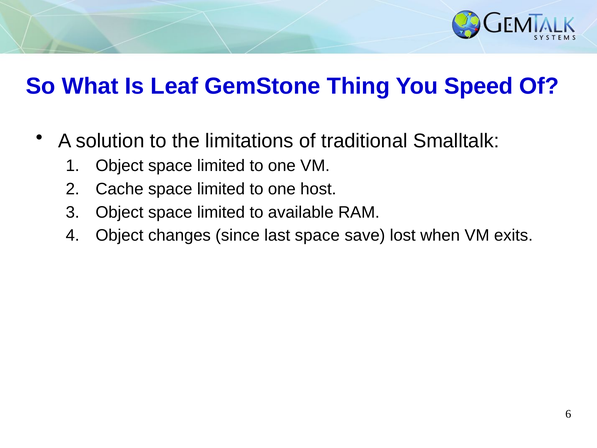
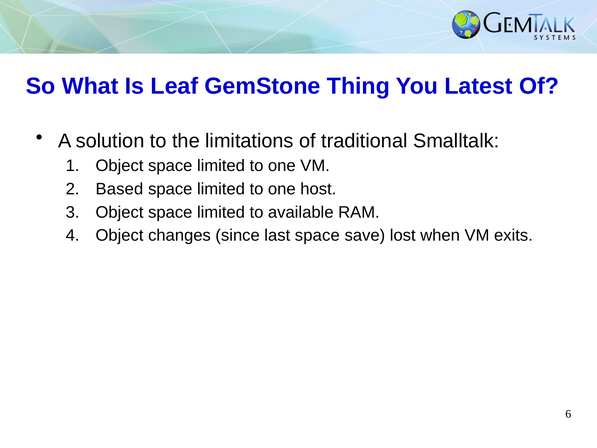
Speed: Speed -> Latest
Cache: Cache -> Based
